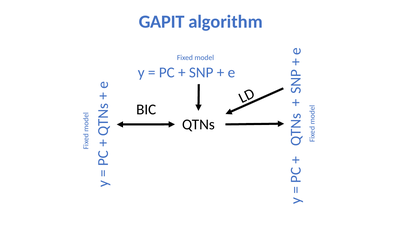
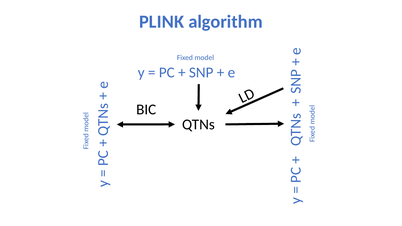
GAPIT: GAPIT -> PLINK
